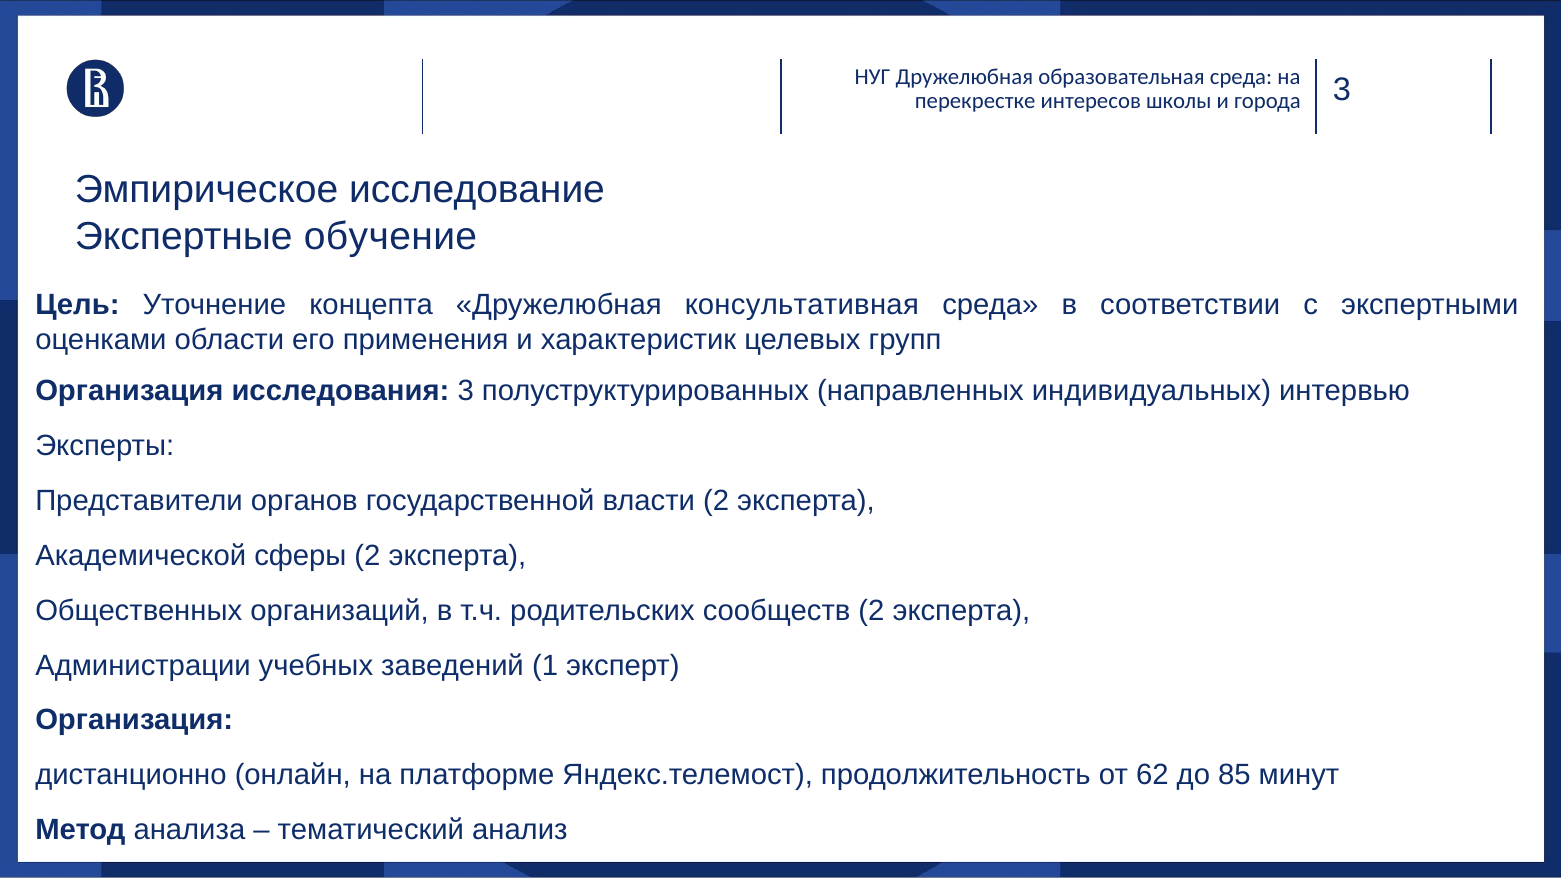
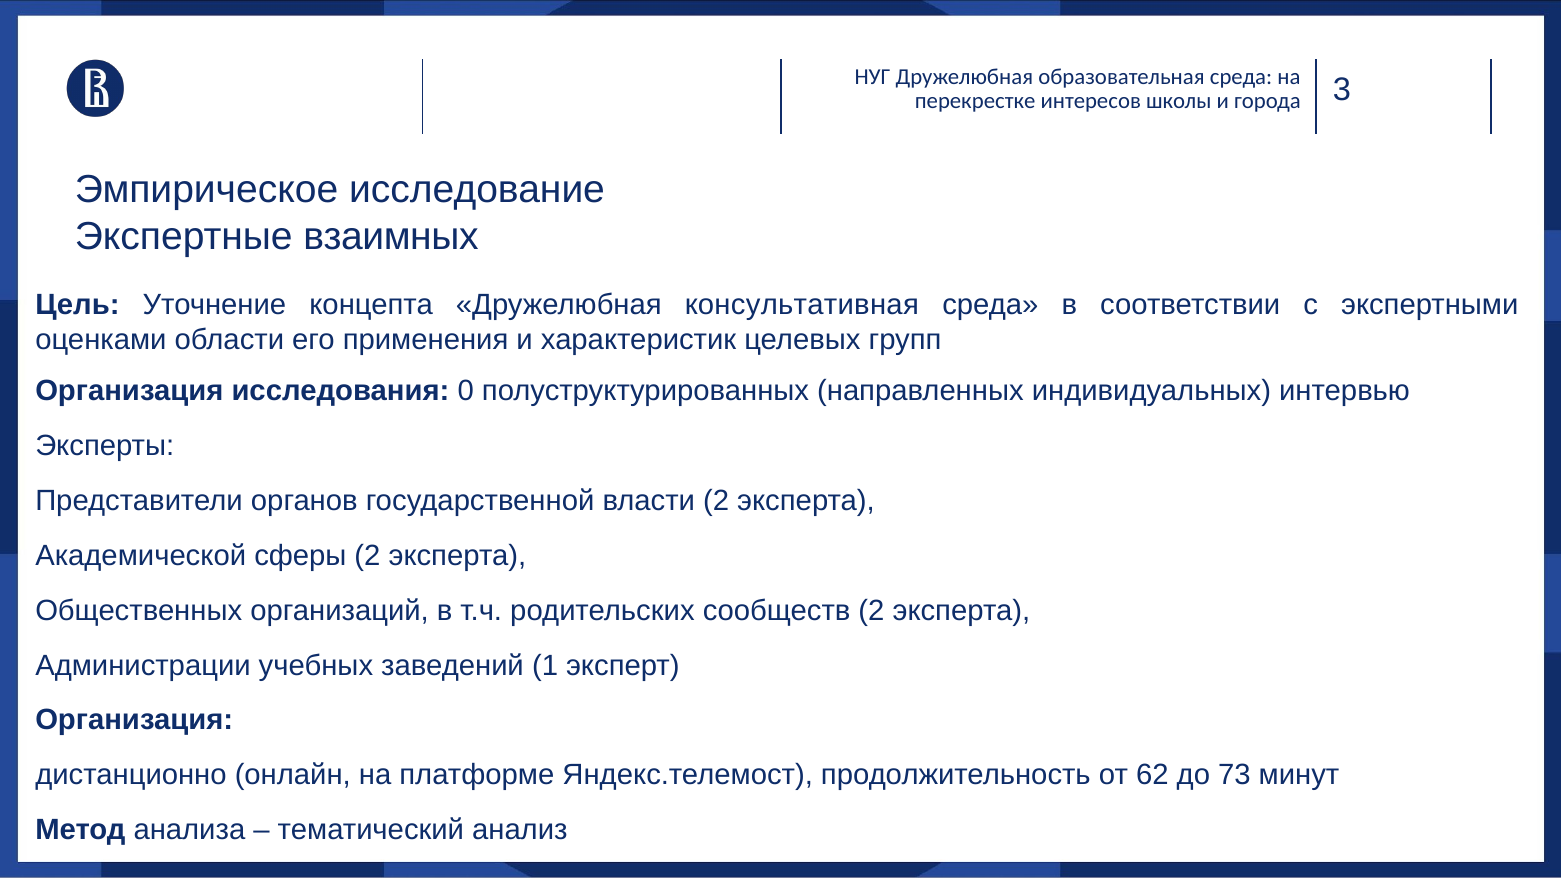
обучение: обучение -> взаимных
исследования 3: 3 -> 0
85: 85 -> 73
